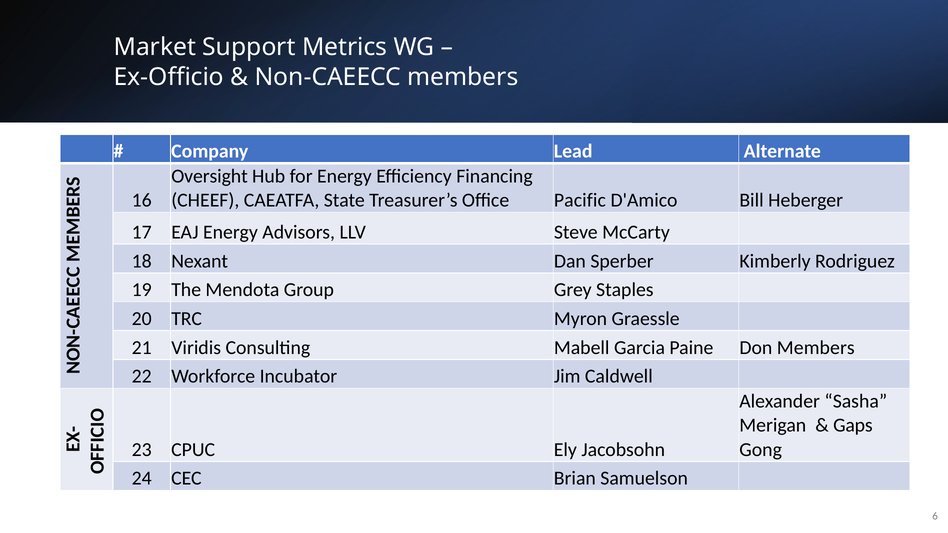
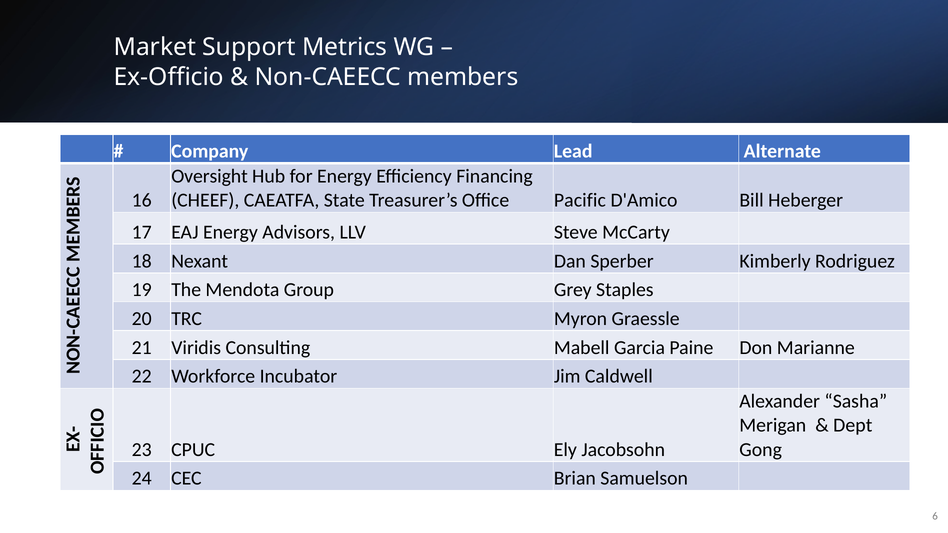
Don Members: Members -> Marianne
Gaps: Gaps -> Dept
